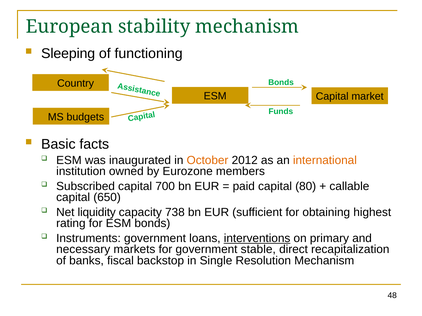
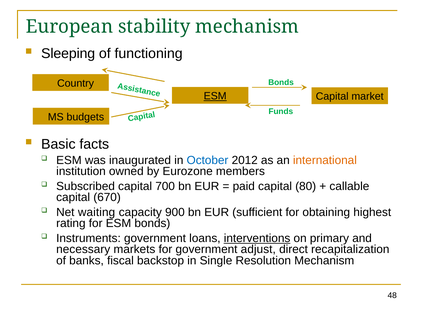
ESM at (215, 96) underline: none -> present
October colour: orange -> blue
650: 650 -> 670
liquidity: liquidity -> waiting
738: 738 -> 900
stable: stable -> adjust
